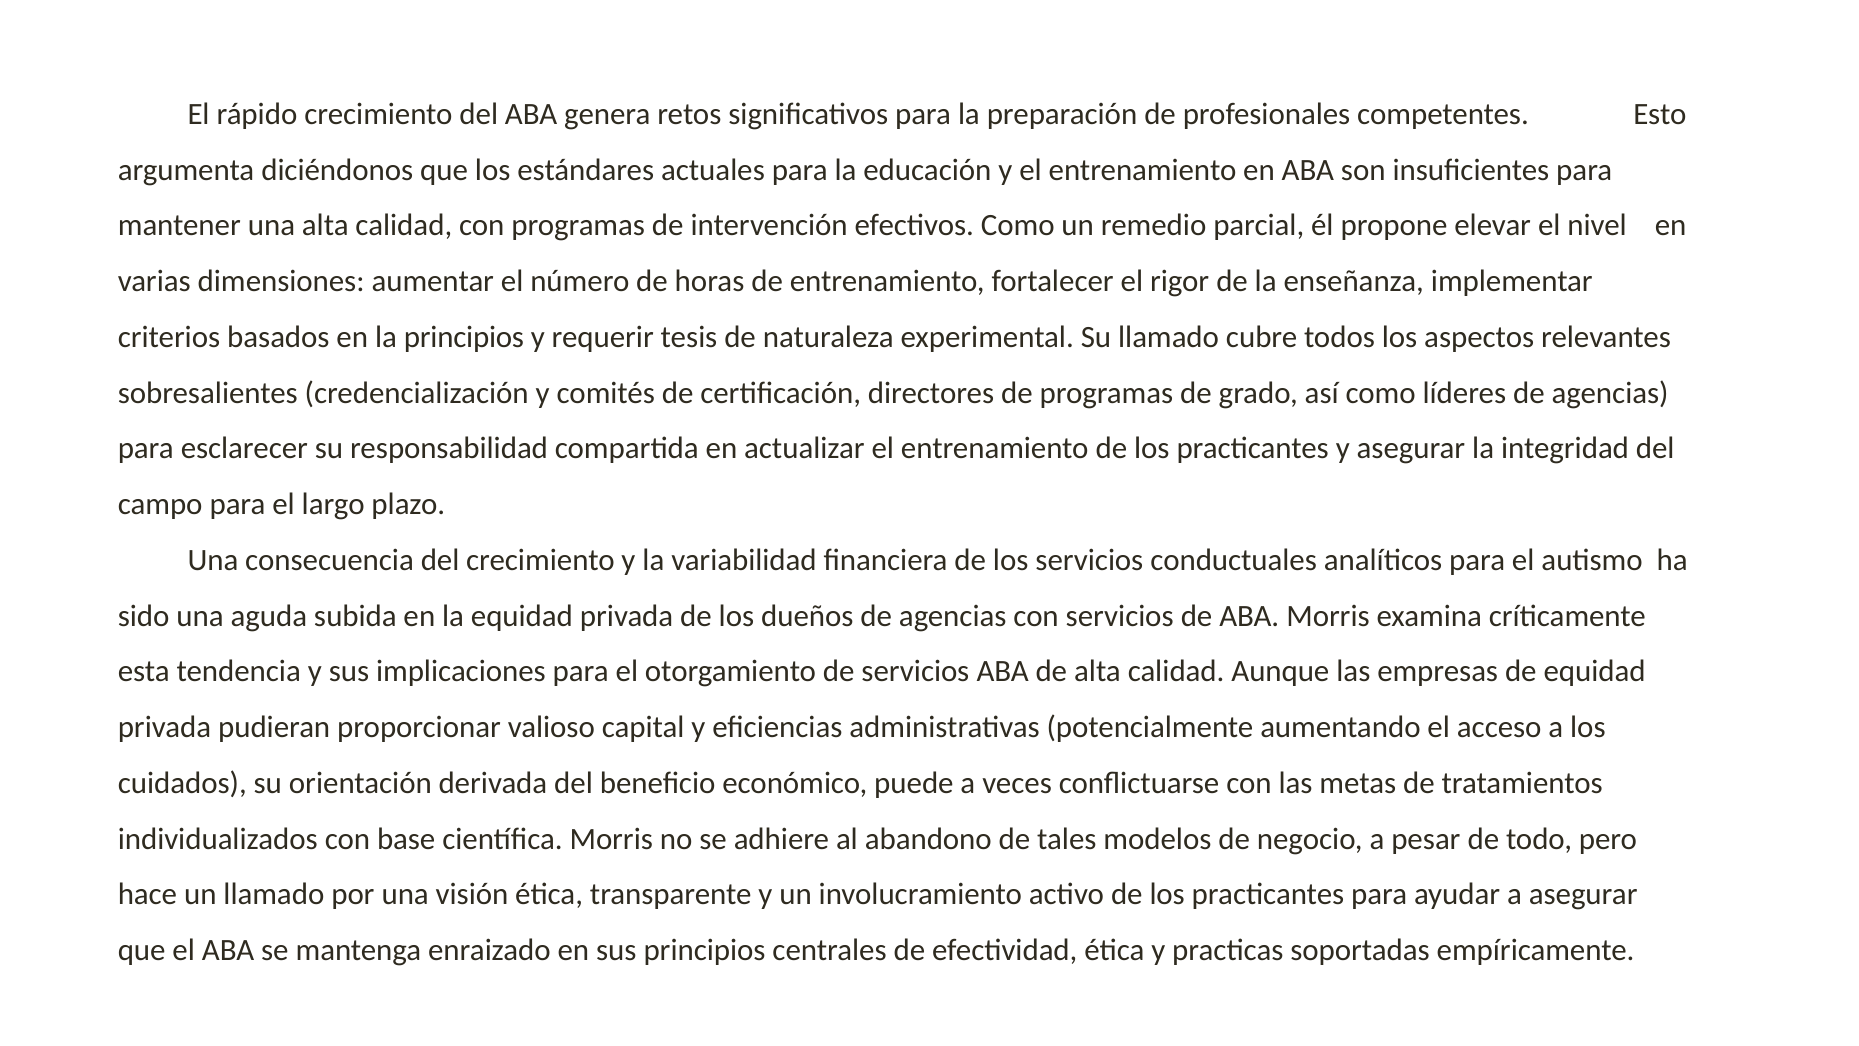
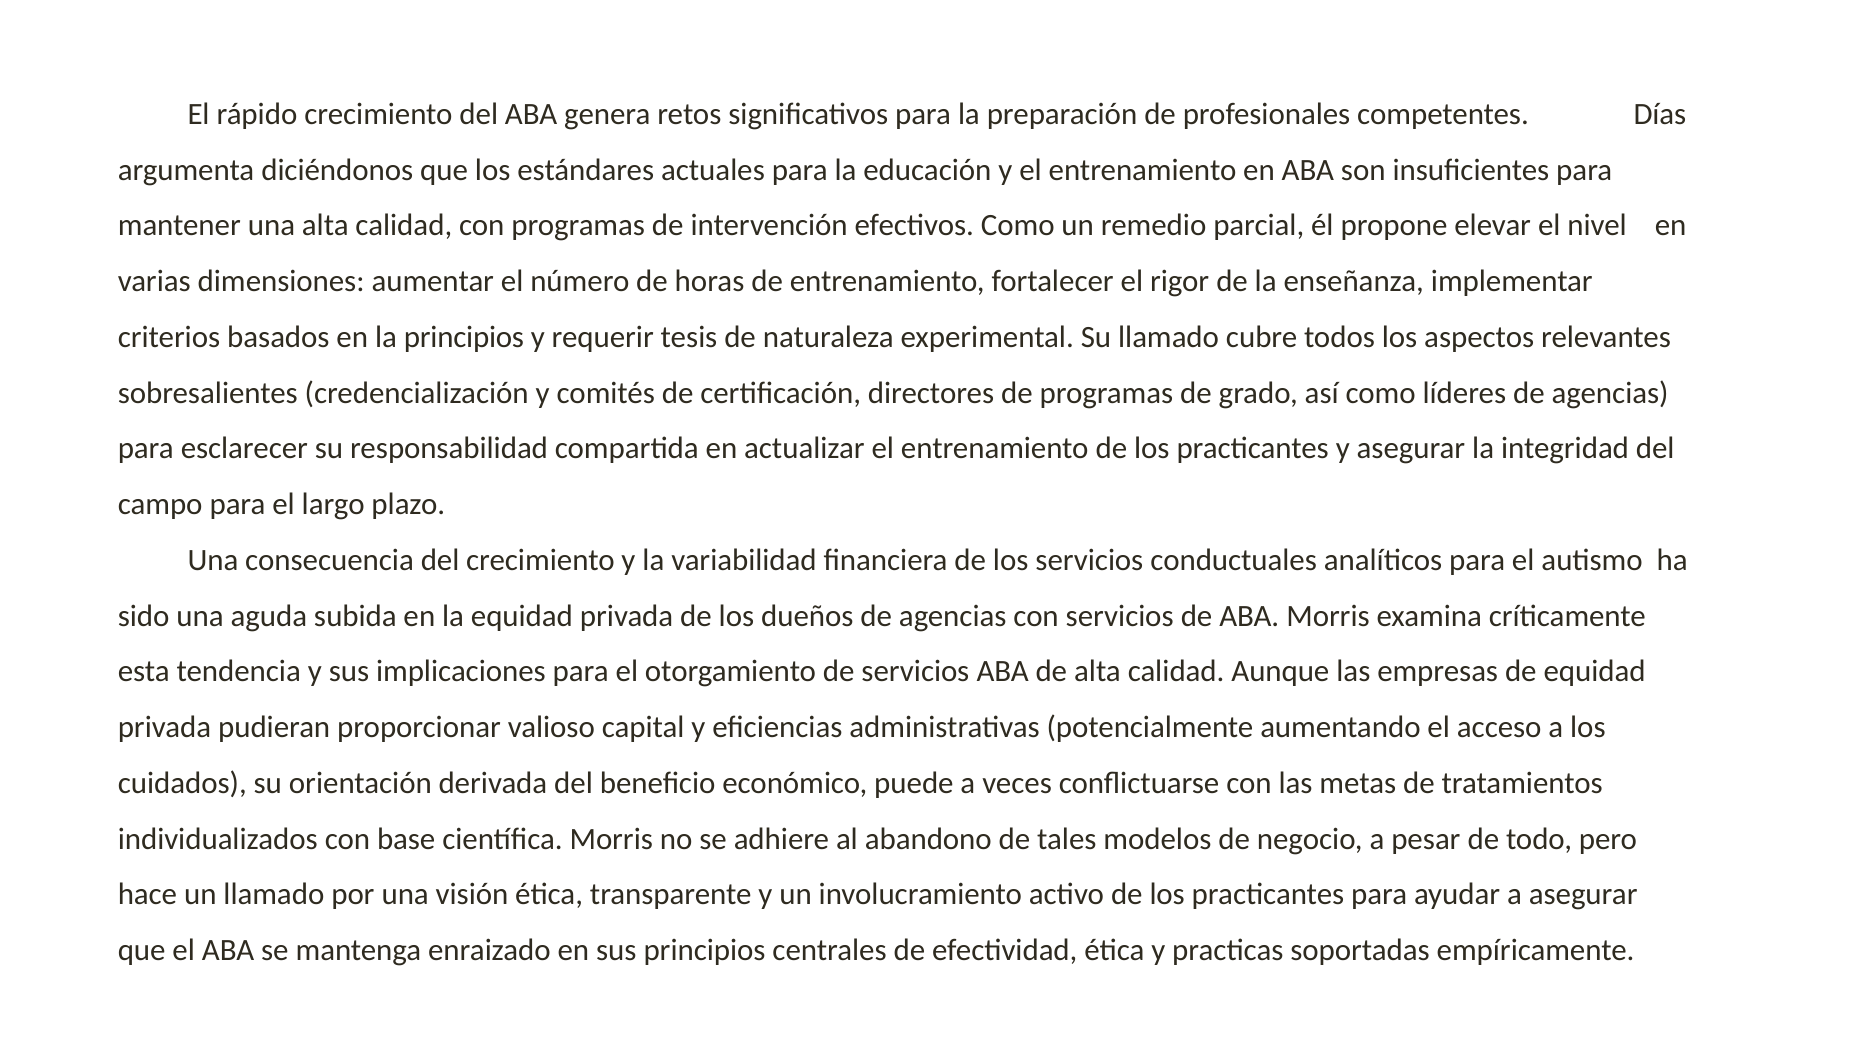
Esto: Esto -> Días
